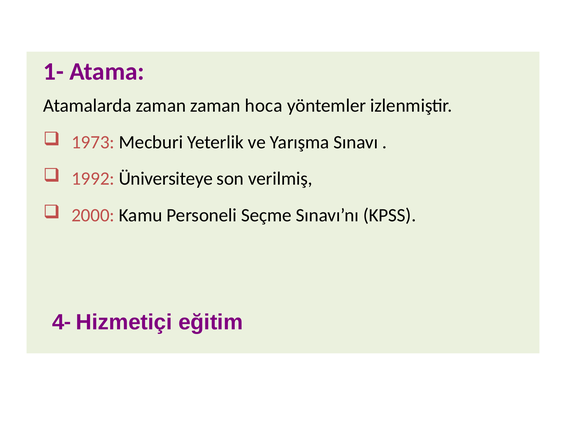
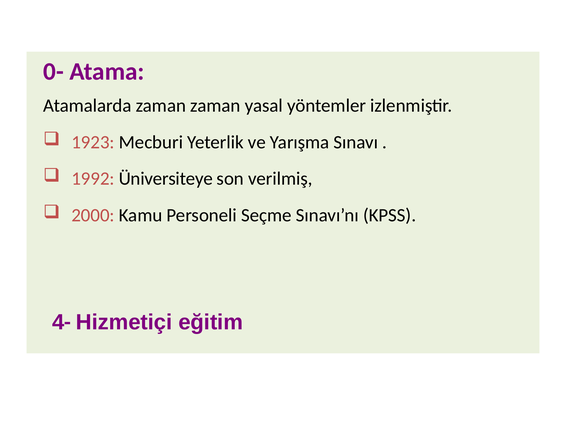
1-: 1- -> 0-
hoca: hoca -> yasal
1973: 1973 -> 1923
